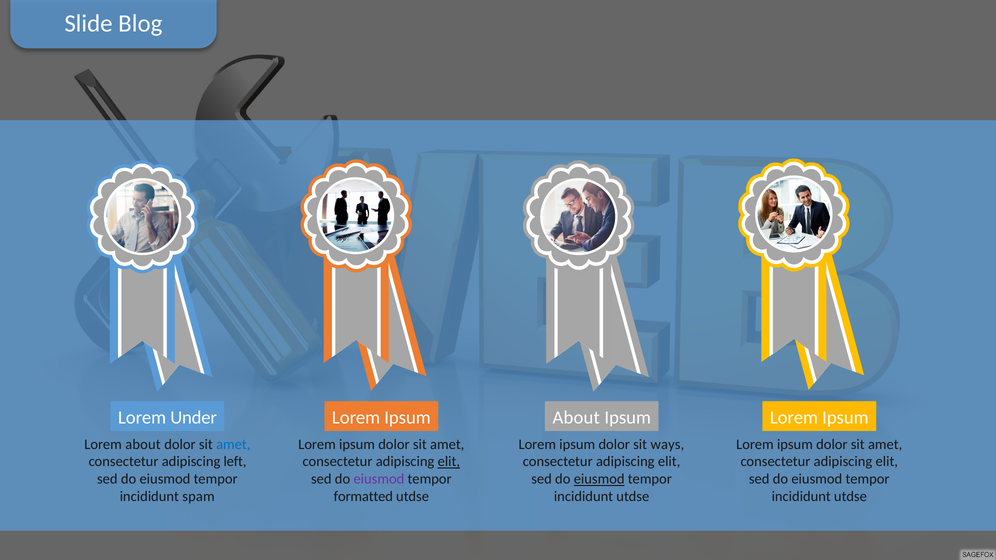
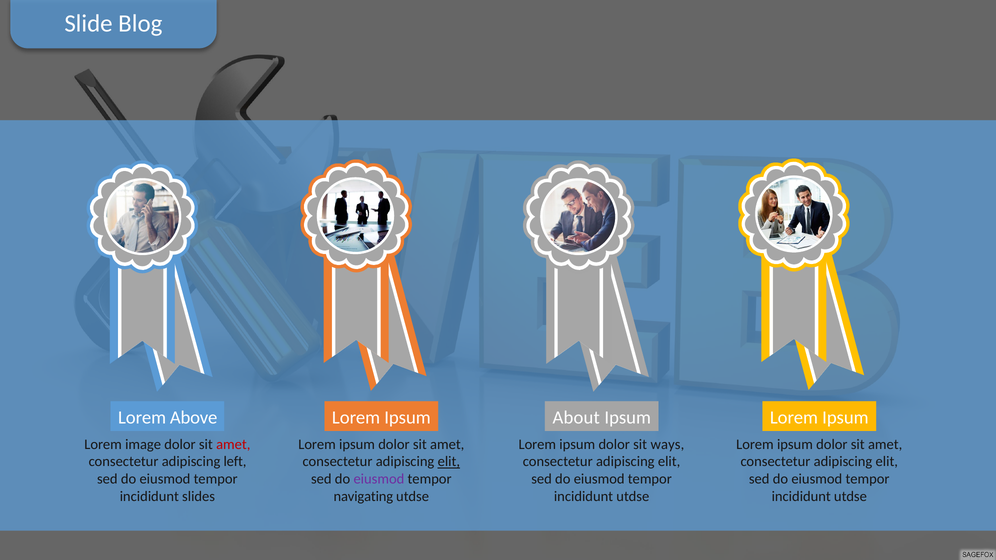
Under: Under -> Above
Lorem about: about -> image
amet at (233, 444) colour: blue -> red
eiusmod at (599, 479) underline: present -> none
spam: spam -> slides
formatted: formatted -> navigating
